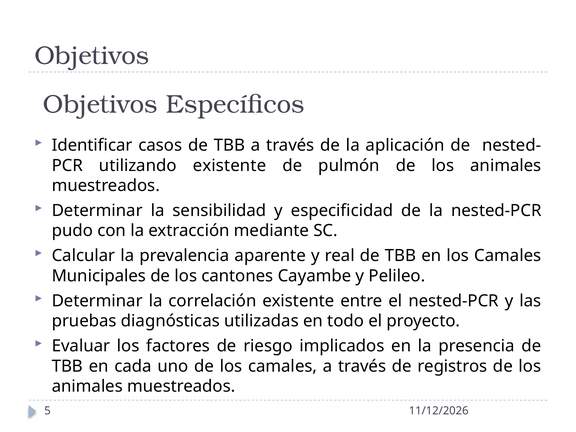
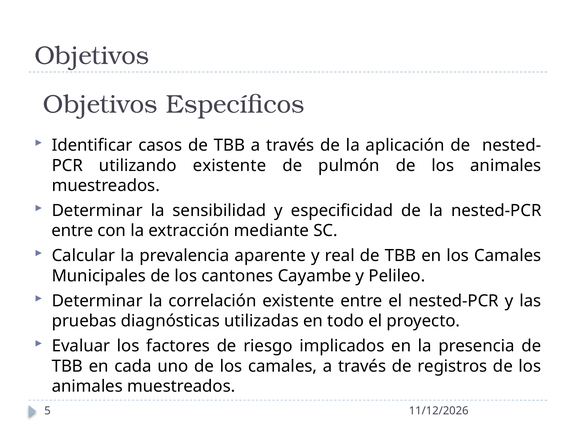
pudo at (72, 231): pudo -> entre
